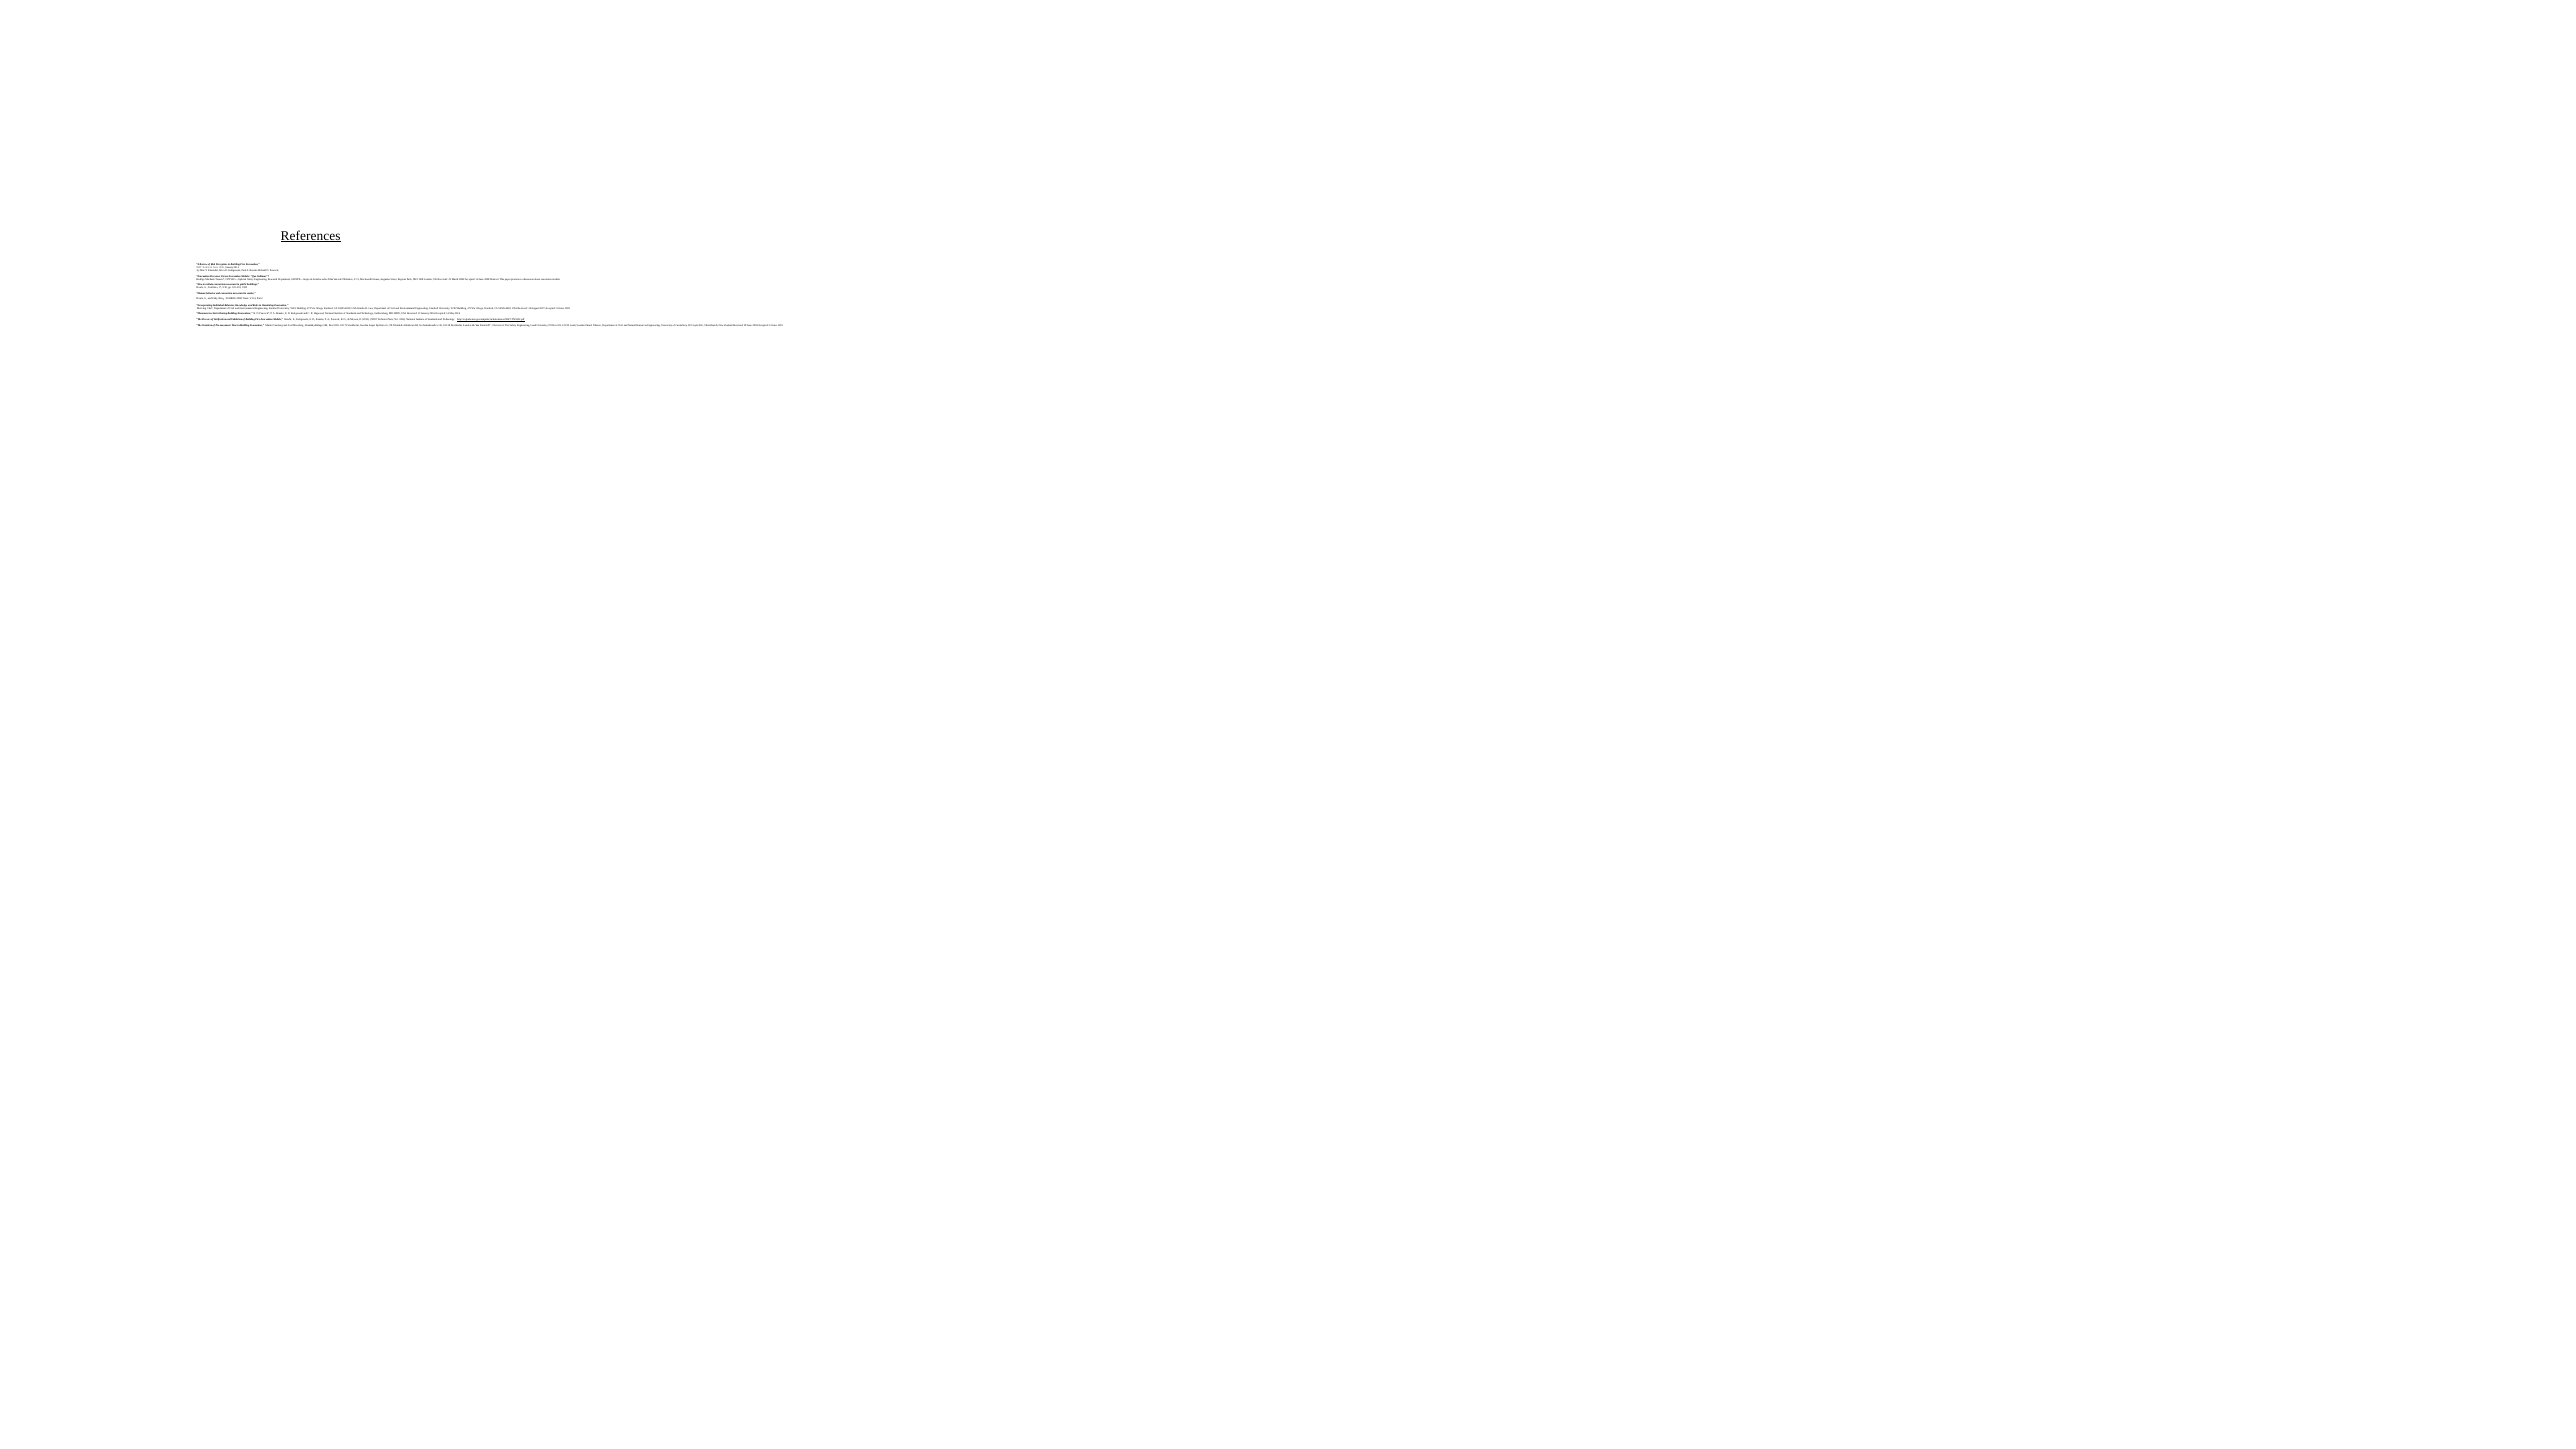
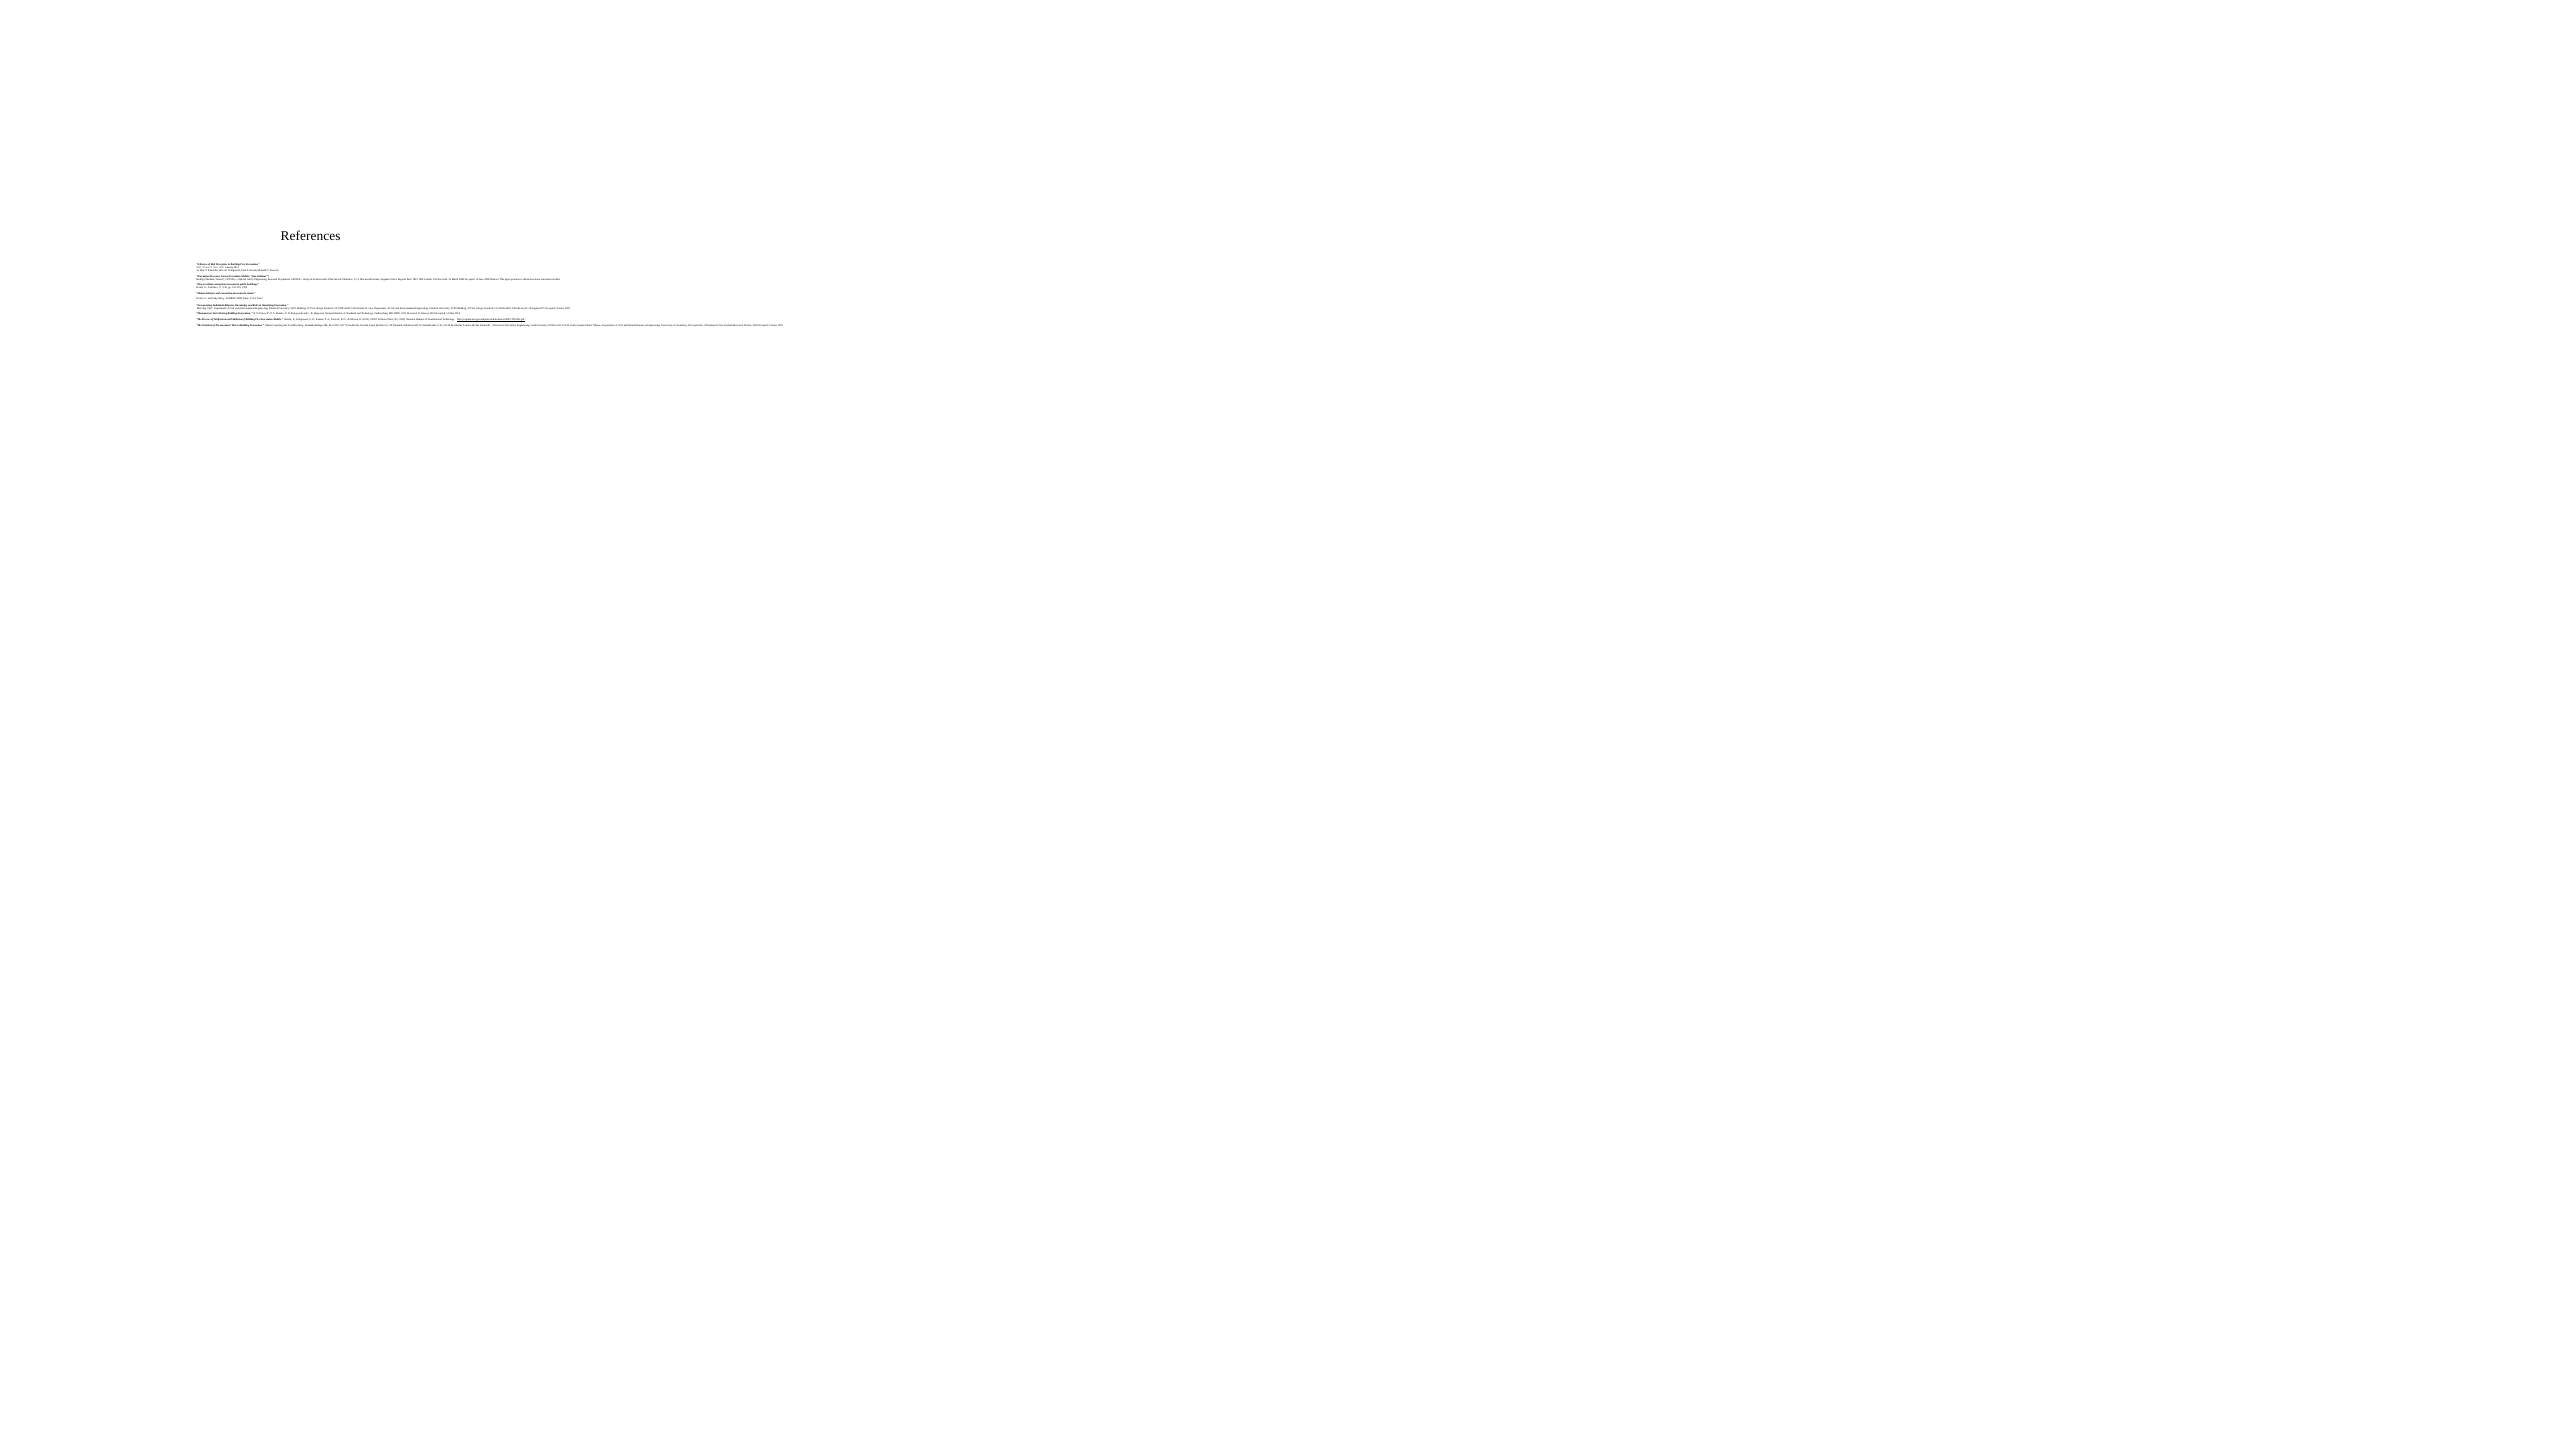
References underline: present -> none
